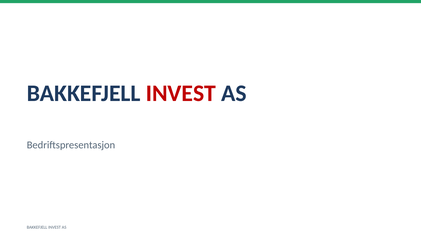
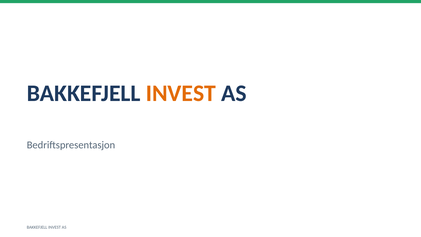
INVEST at (181, 93) colour: red -> orange
